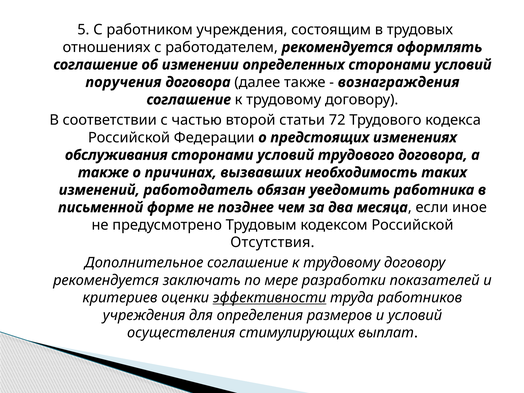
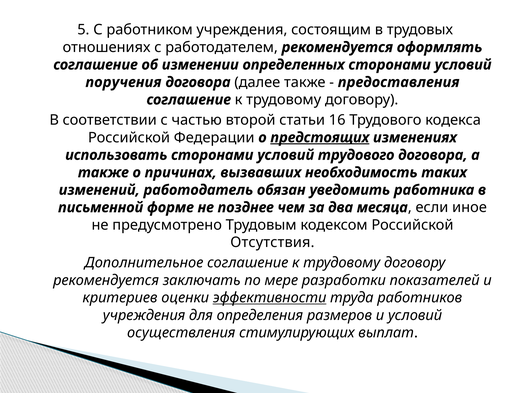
вознаграждения: вознаграждения -> предоставления
72: 72 -> 16
предстоящих underline: none -> present
обслуживания: обслуживания -> использовать
